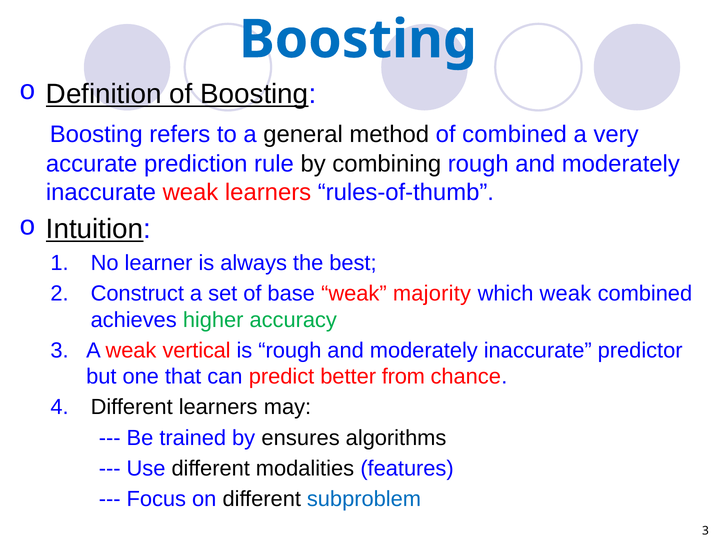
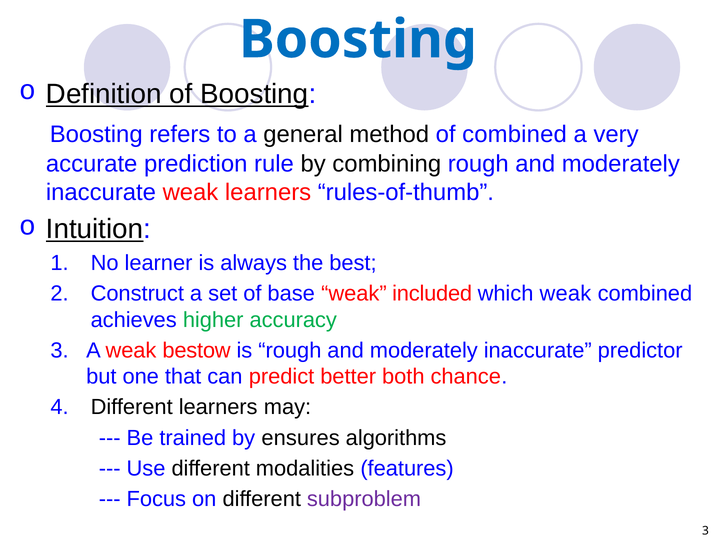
majority: majority -> included
vertical: vertical -> bestow
from: from -> both
subproblem colour: blue -> purple
